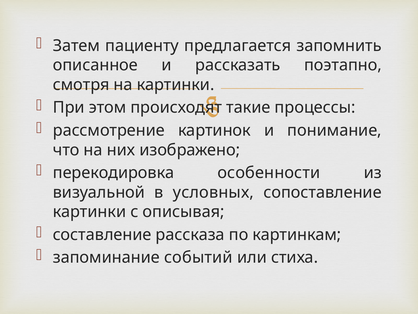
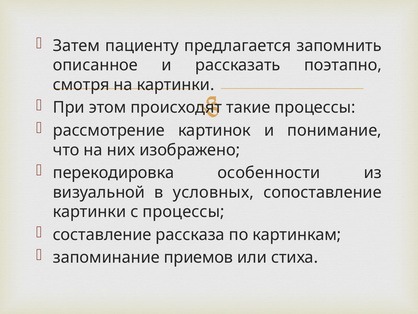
с описывая: описывая -> процессы
событий: событий -> приемов
